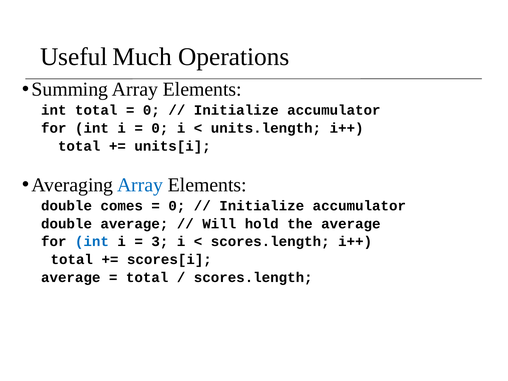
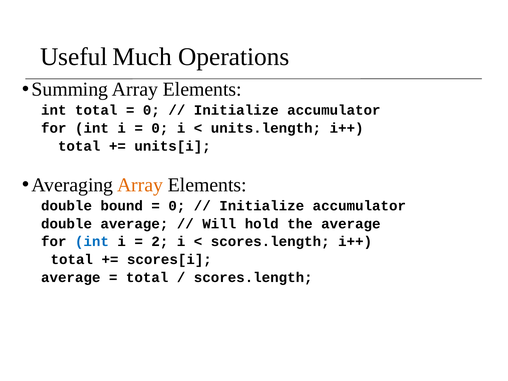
Array at (140, 185) colour: blue -> orange
comes: comes -> bound
3: 3 -> 2
